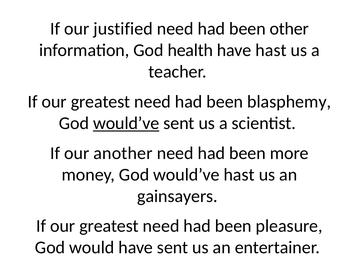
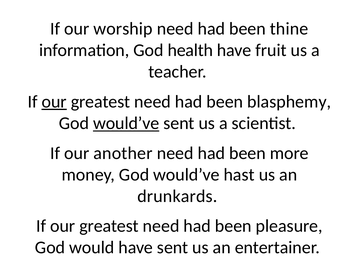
justified: justified -> worship
other: other -> thine
have hast: hast -> fruit
our at (54, 102) underline: none -> present
gainsayers: gainsayers -> drunkards
